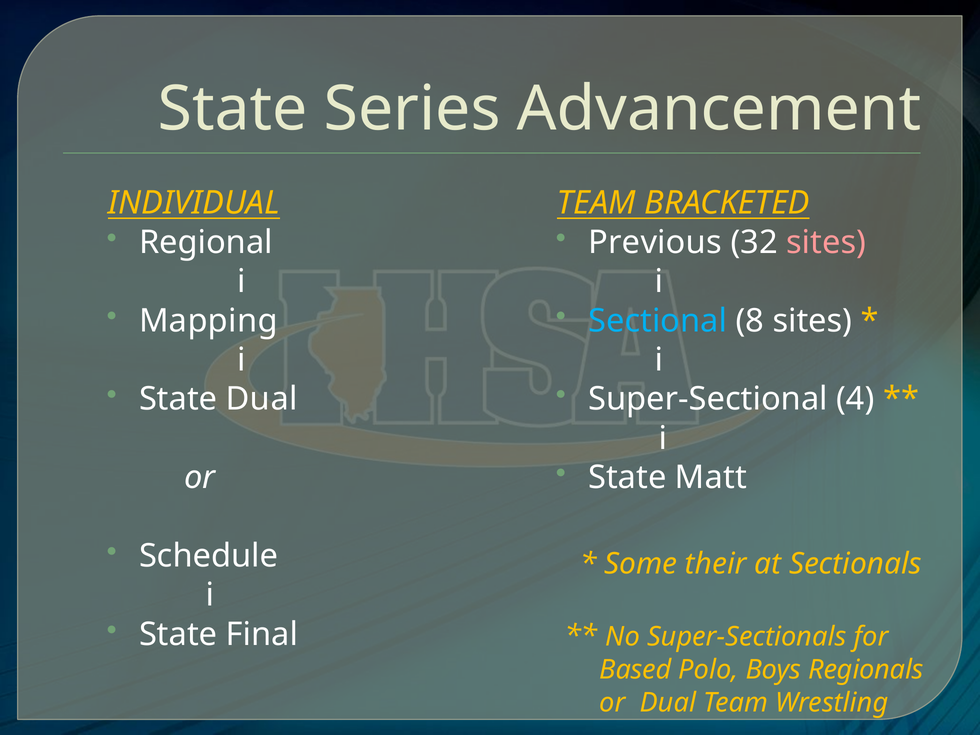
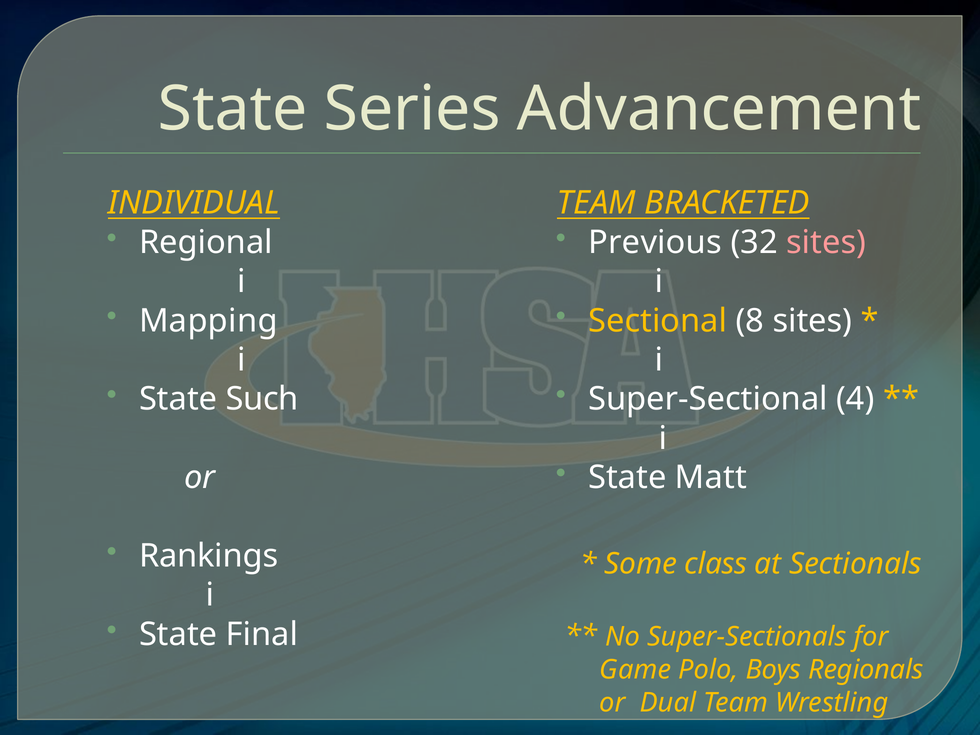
Sectional colour: light blue -> yellow
State Dual: Dual -> Such
Schedule: Schedule -> Rankings
their: their -> class
Based: Based -> Game
